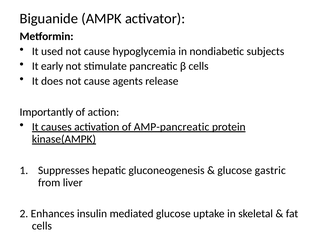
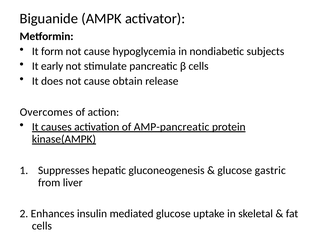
used: used -> form
agents: agents -> obtain
Importantly: Importantly -> Overcomes
